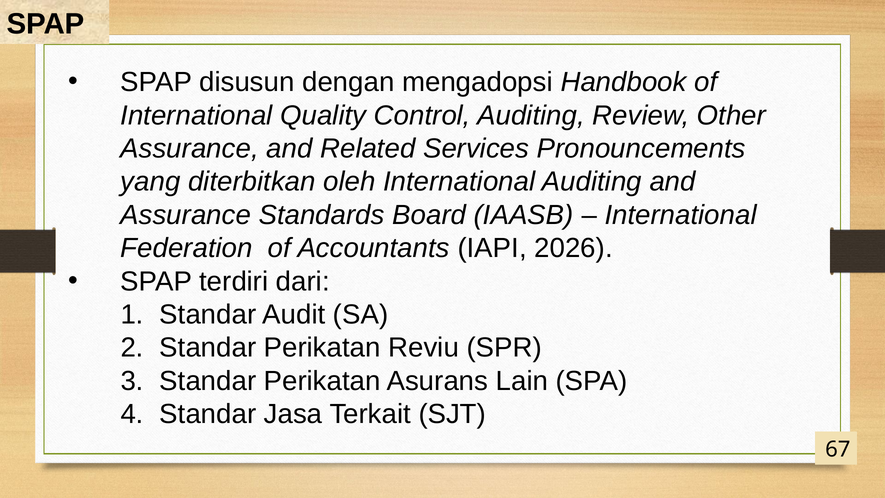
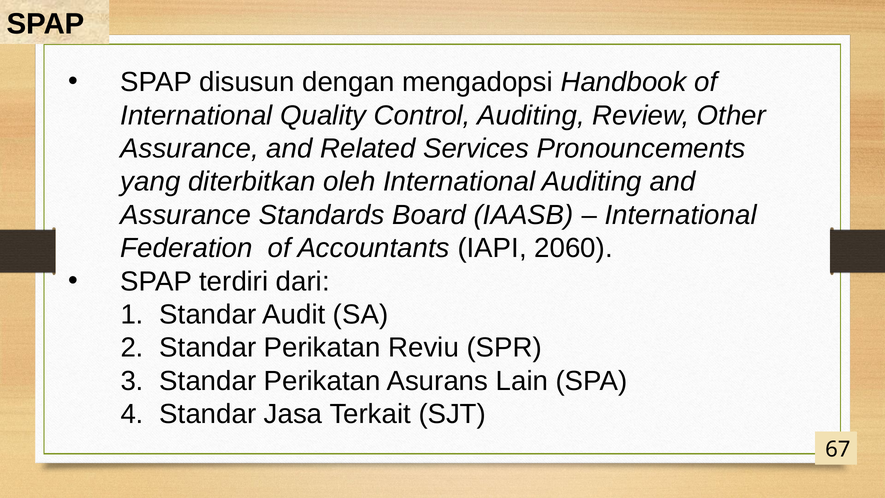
2026: 2026 -> 2060
